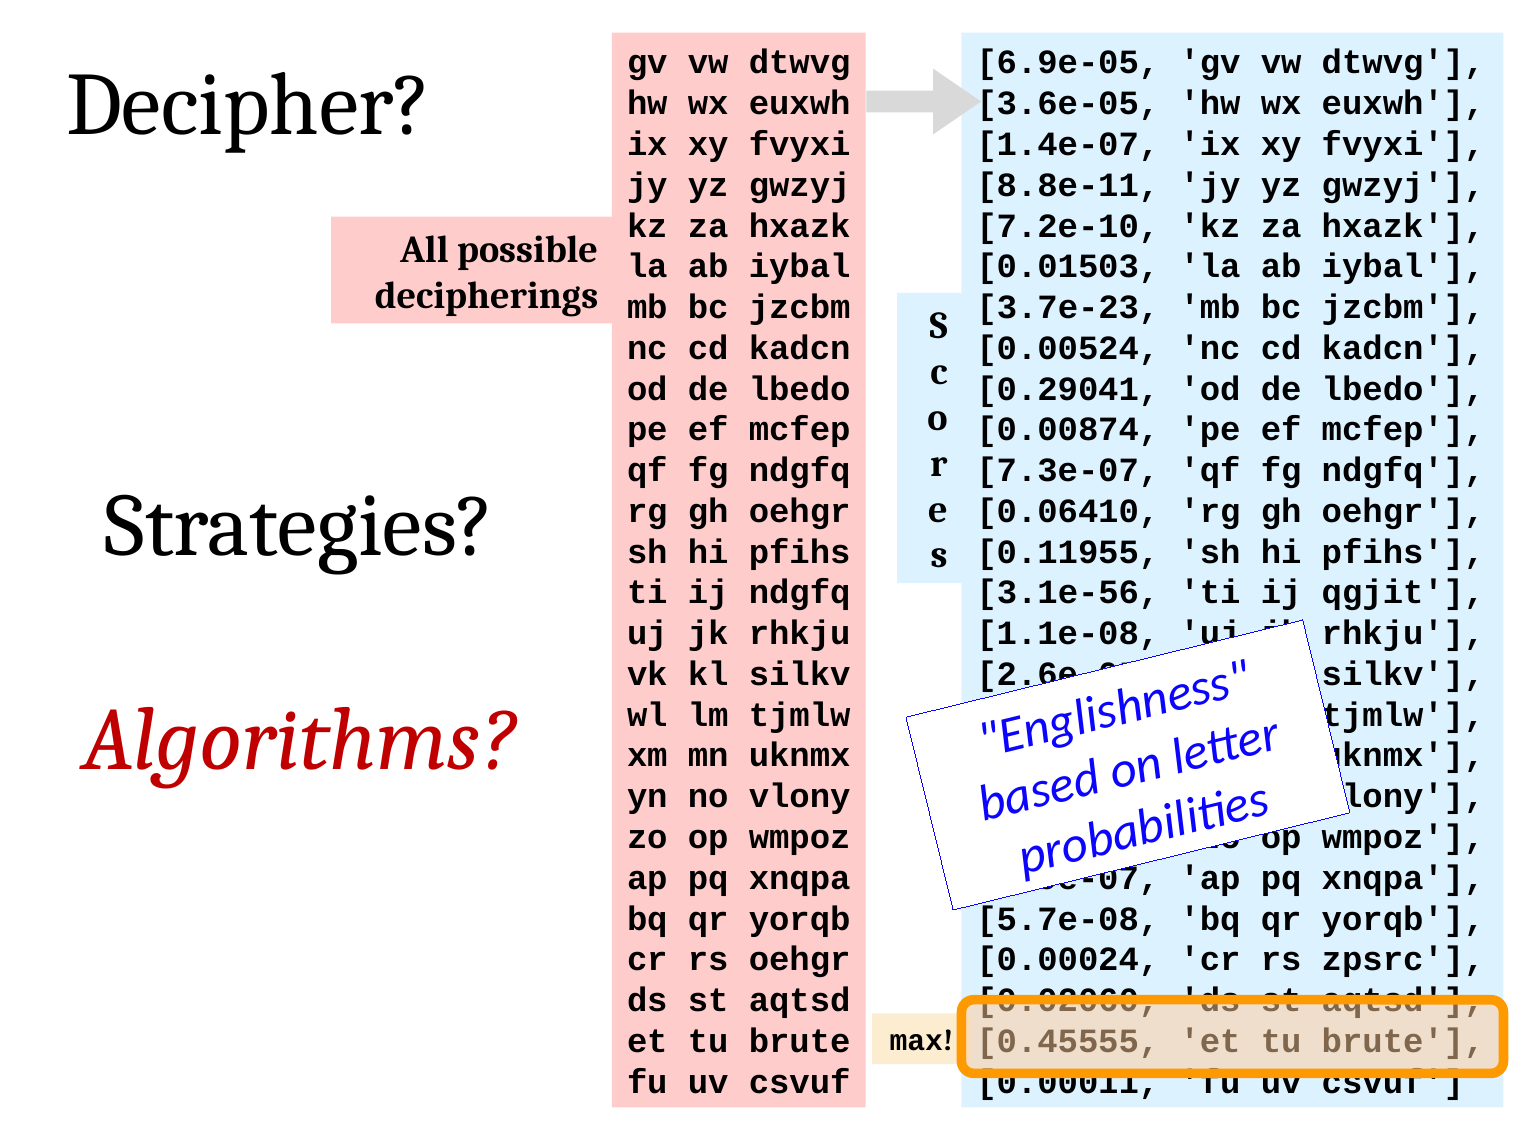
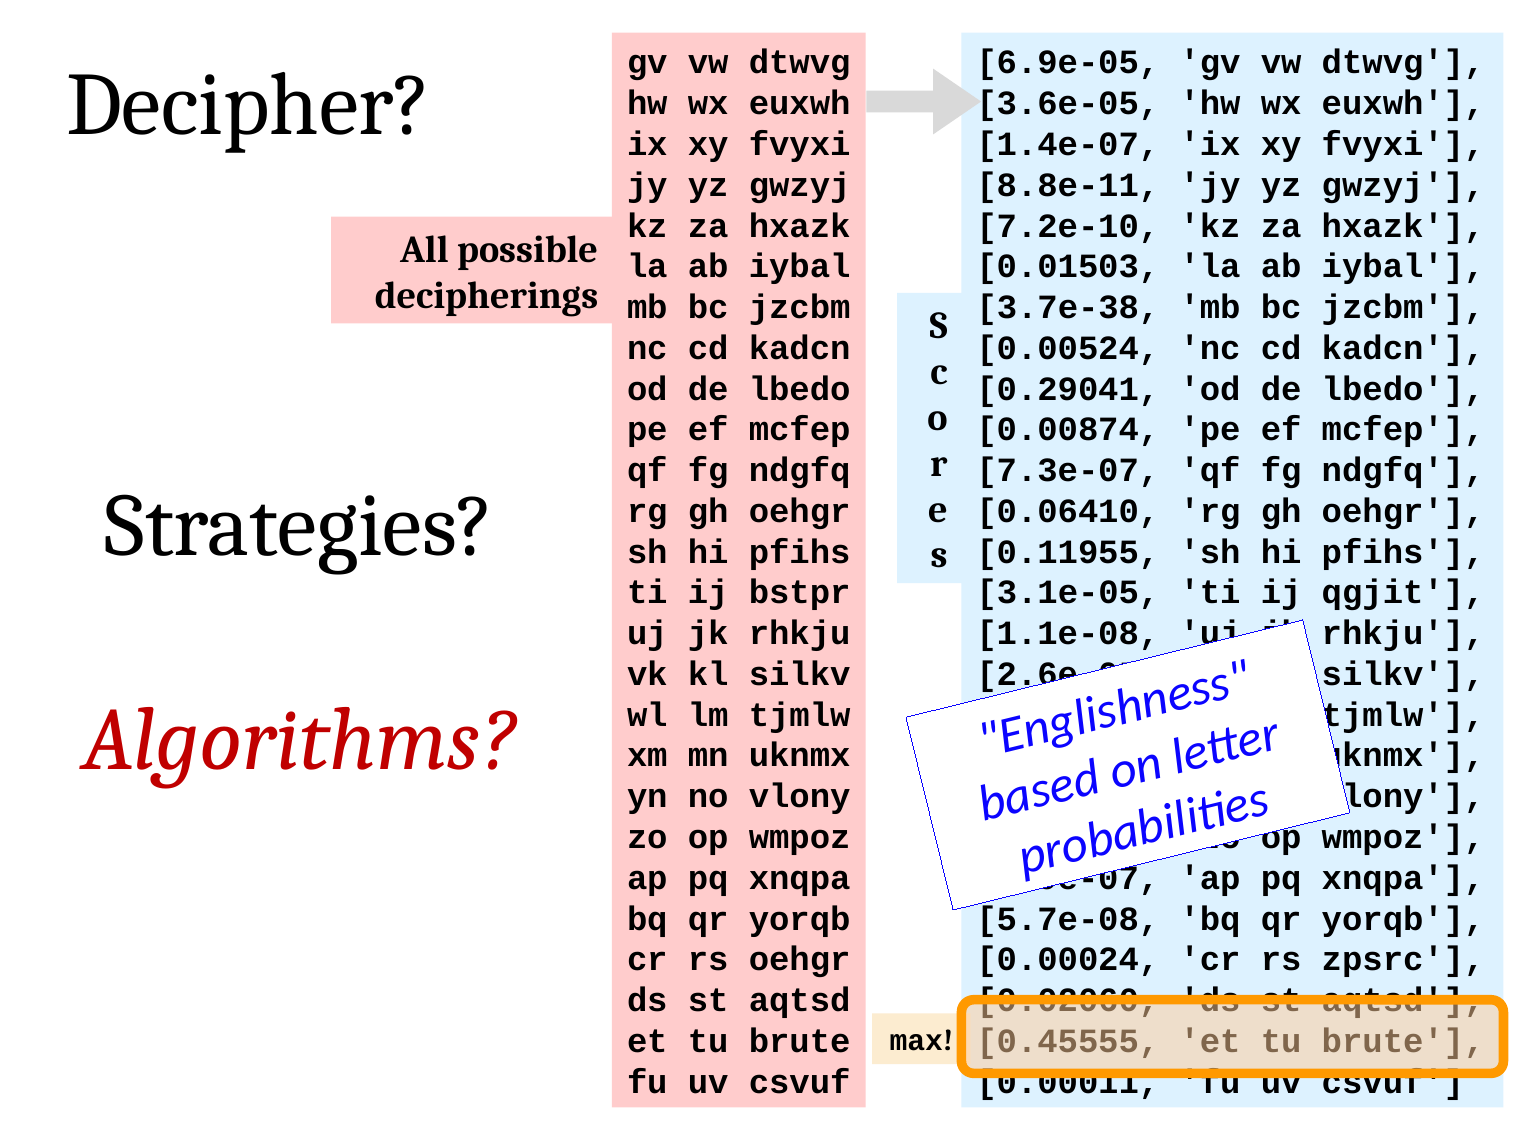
3.7e-23: 3.7e-23 -> 3.7e-38
ij ndgfq: ndgfq -> bstpr
3.1e-56: 3.1e-56 -> 3.1e-05
